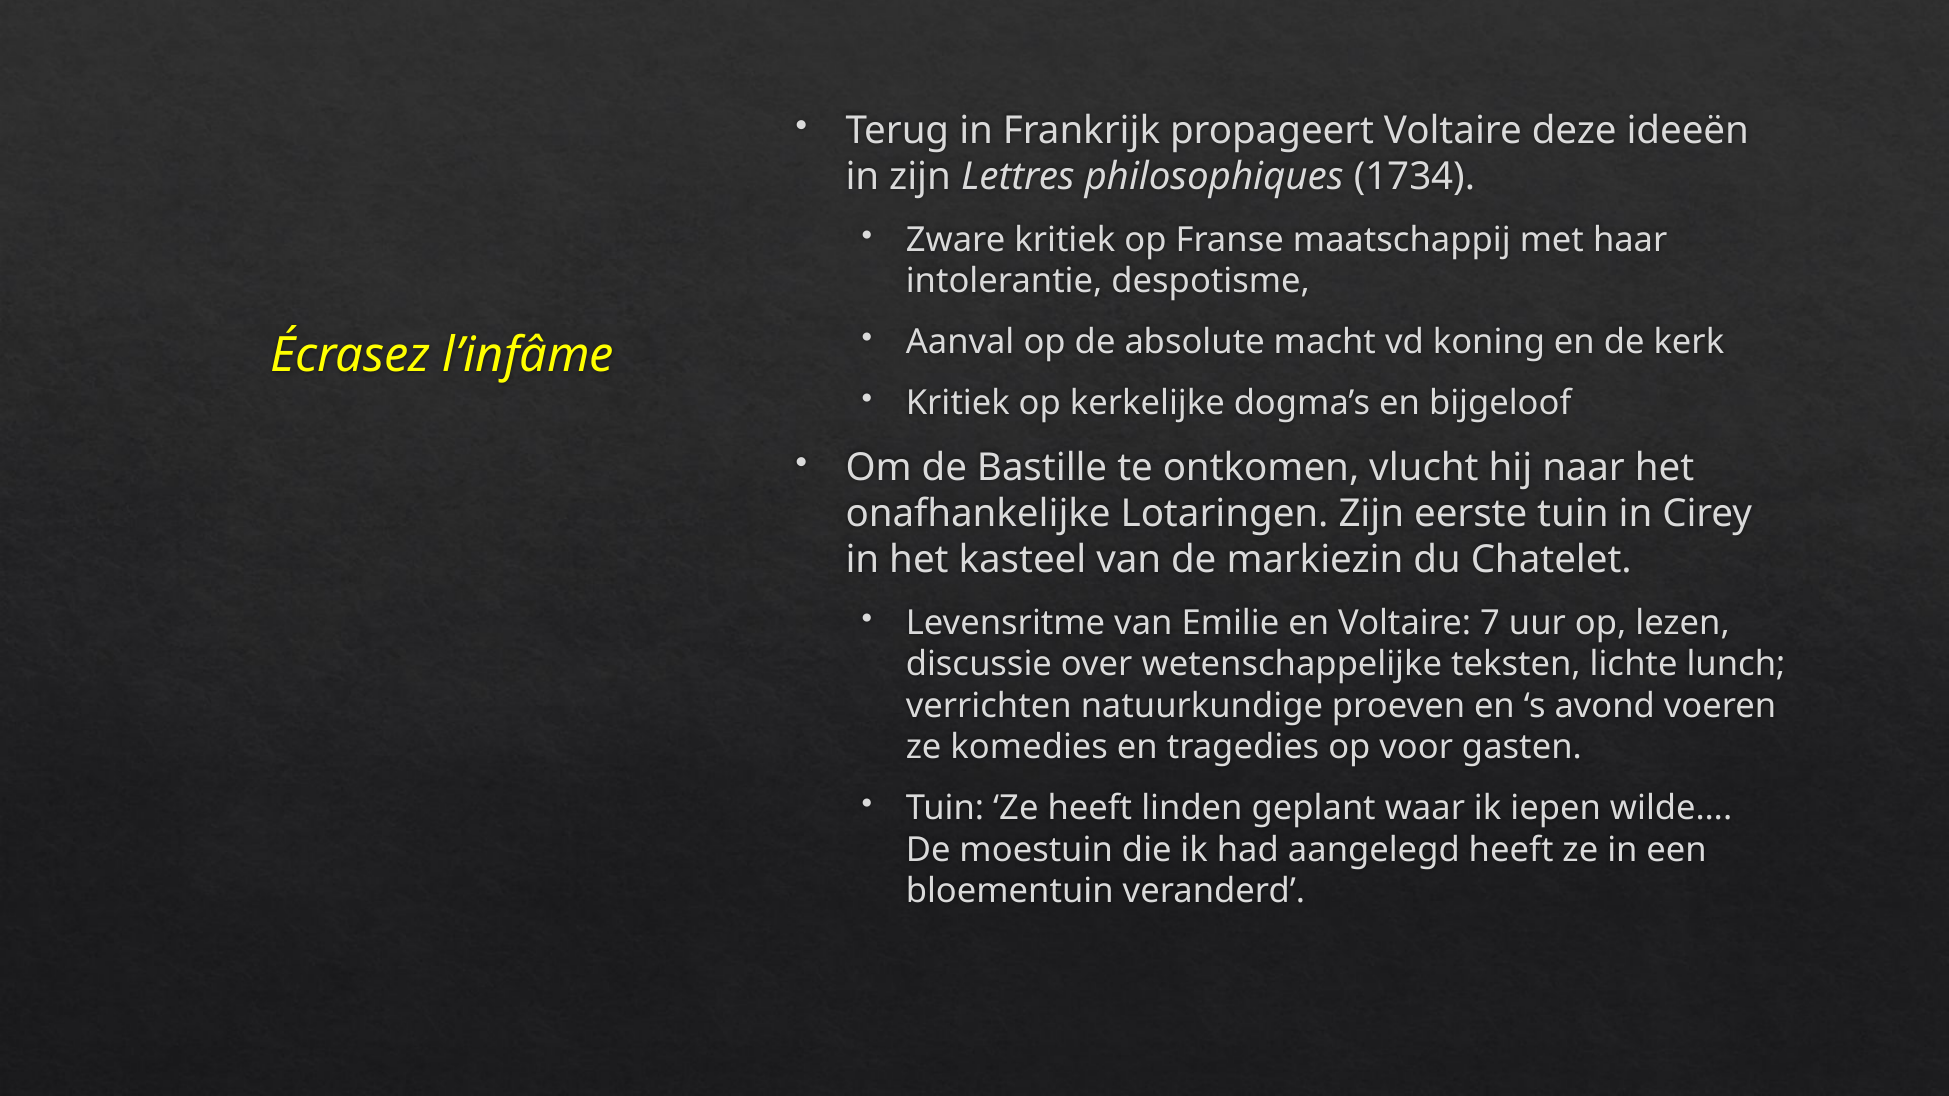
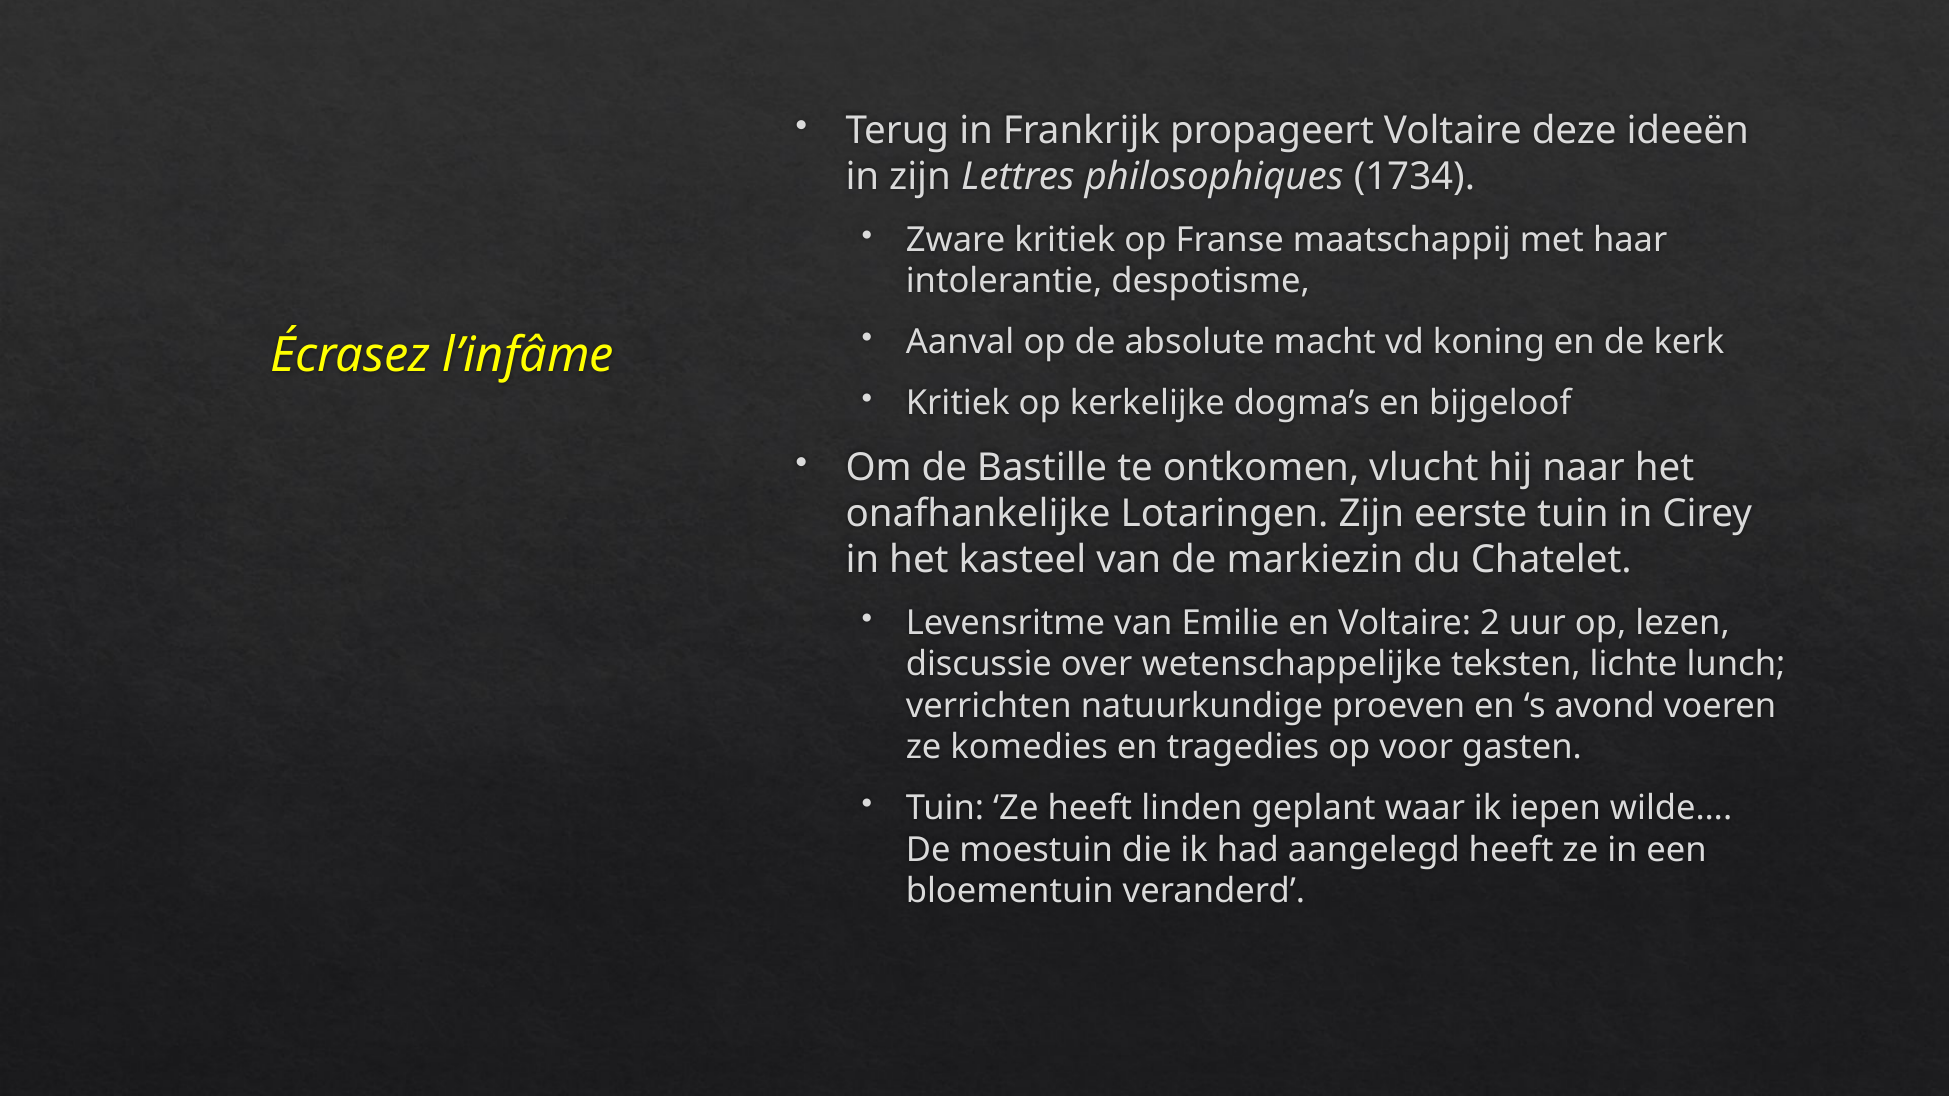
7: 7 -> 2
